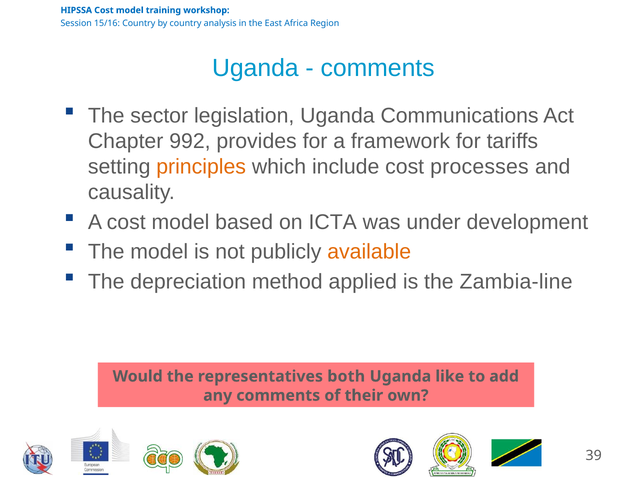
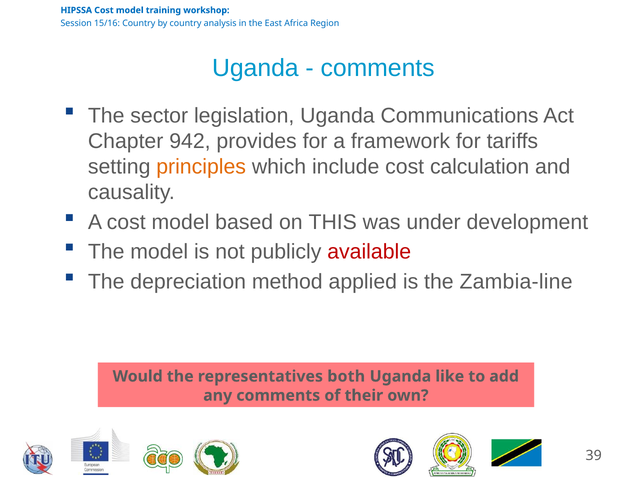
992: 992 -> 942
processes: processes -> calculation
ICTA: ICTA -> THIS
available colour: orange -> red
